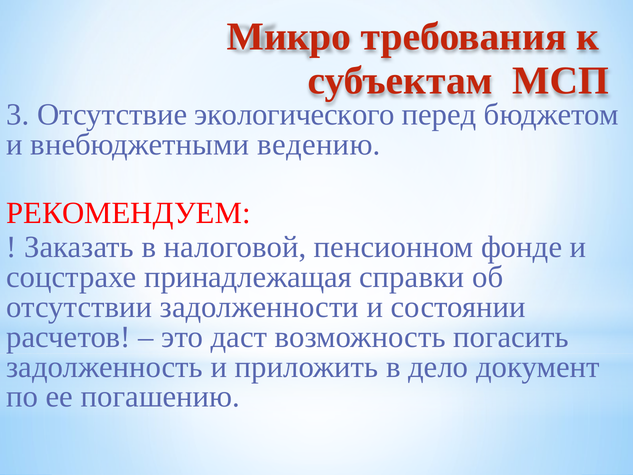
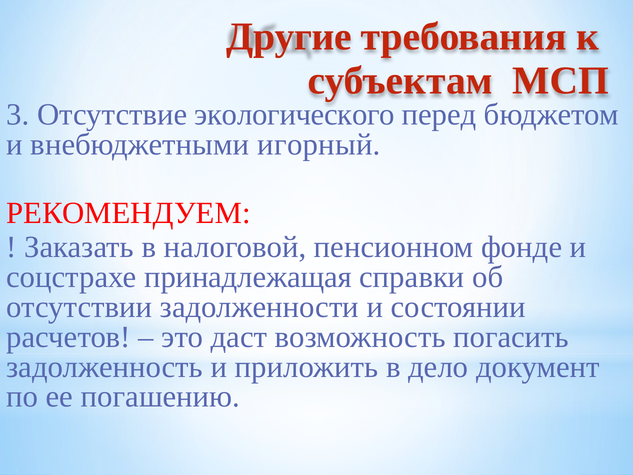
Микро: Микро -> Другие
ведению: ведению -> игорный
